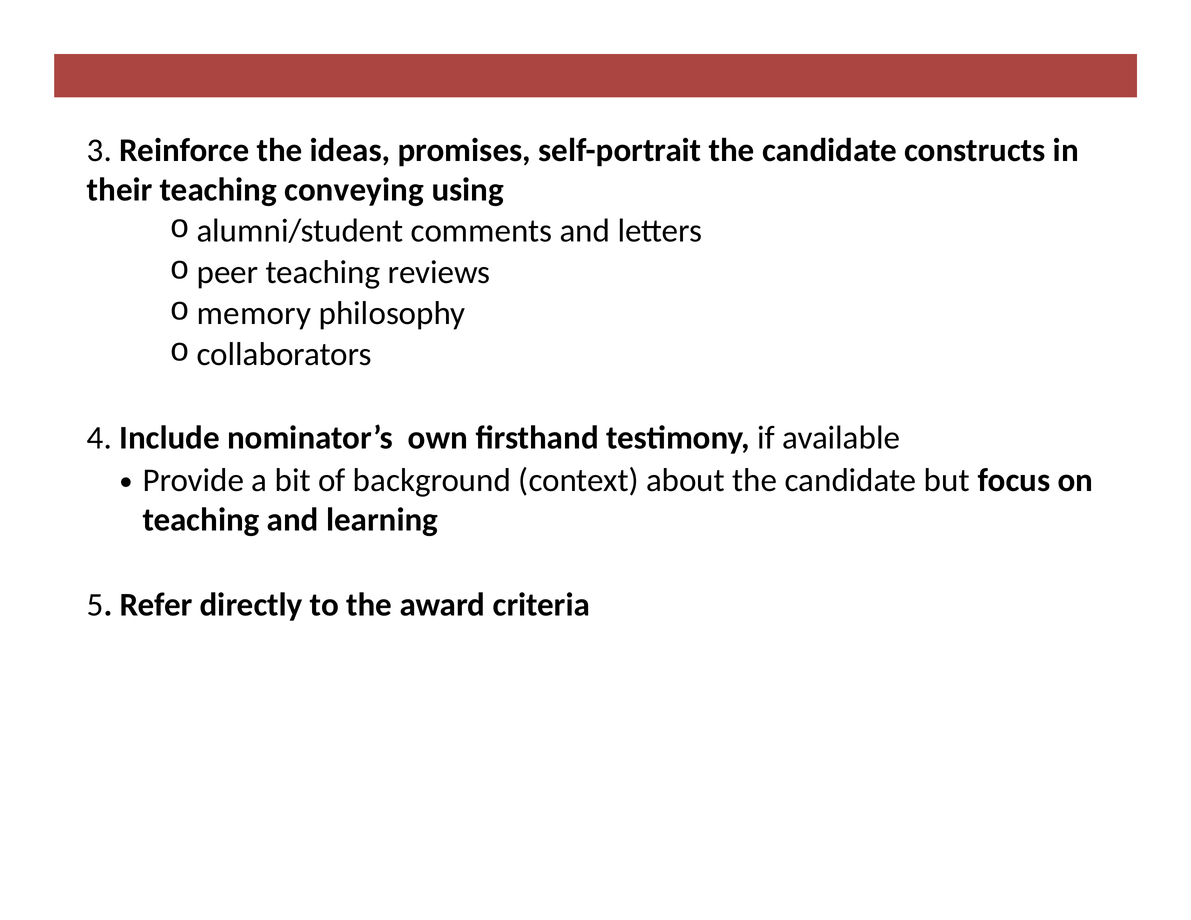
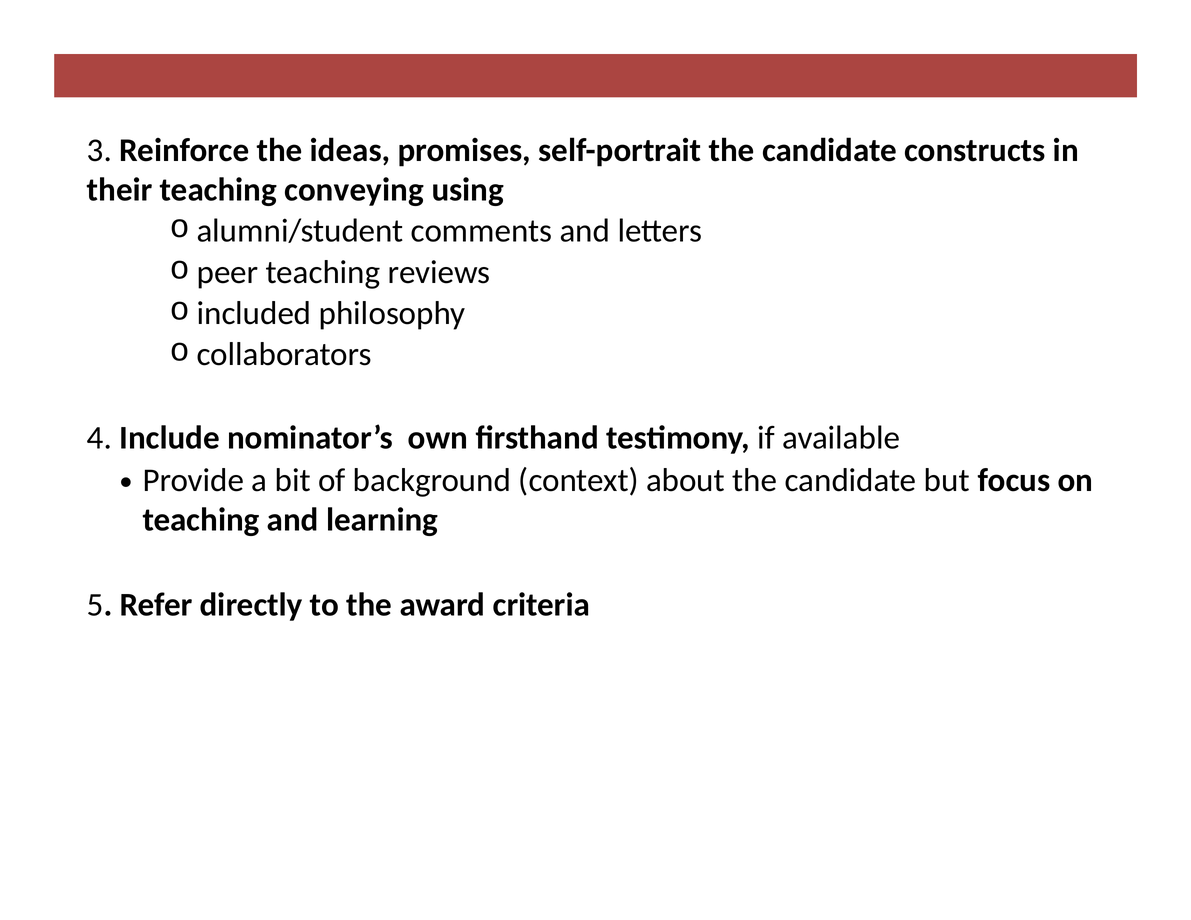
memory: memory -> included
